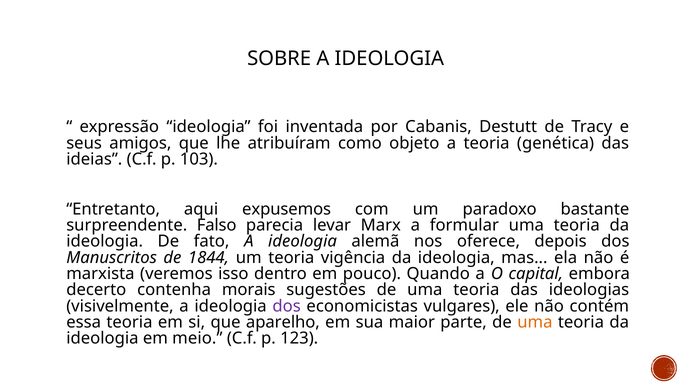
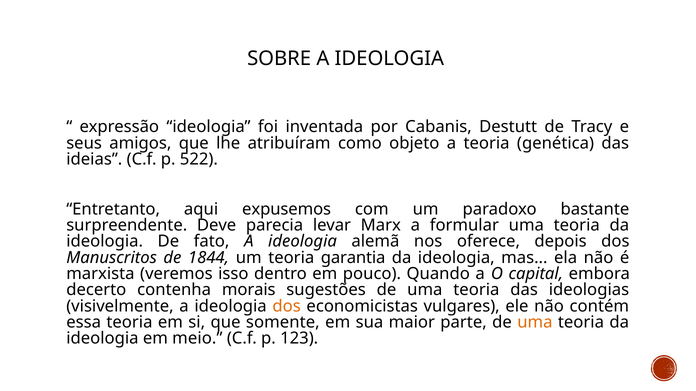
103: 103 -> 522
Falso: Falso -> Deve
vigência: vigência -> garantia
dos at (287, 306) colour: purple -> orange
aparelho: aparelho -> somente
